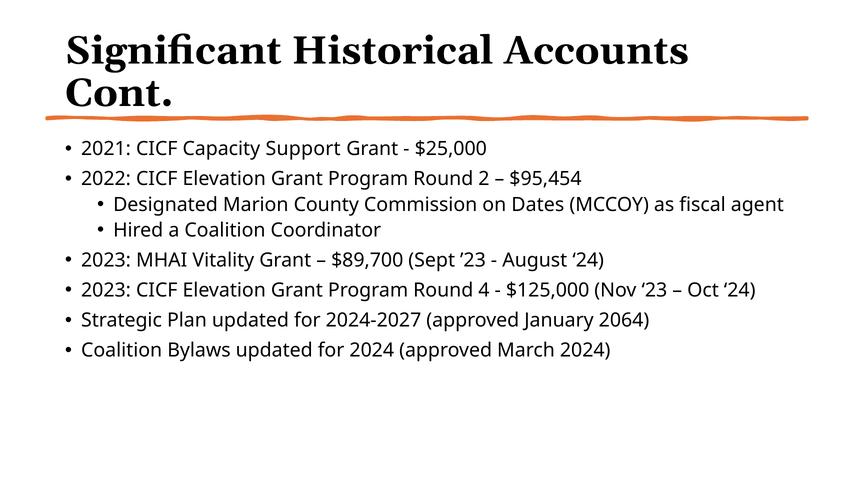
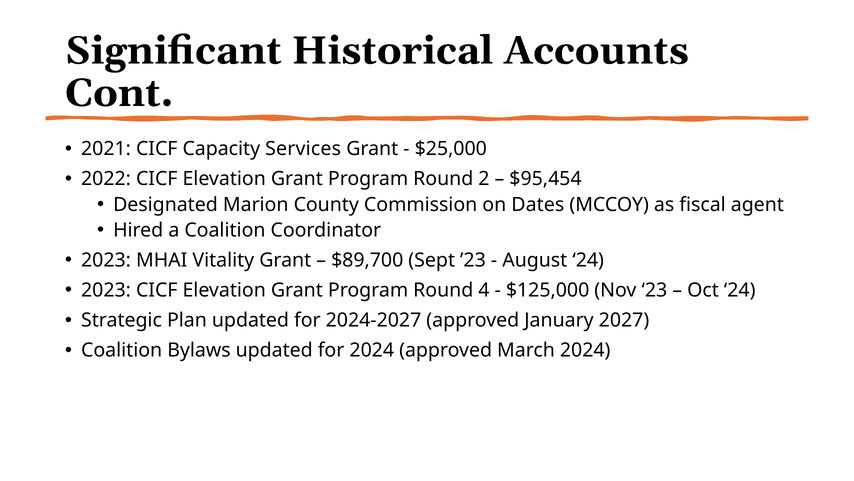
Support: Support -> Services
2064: 2064 -> 2027
